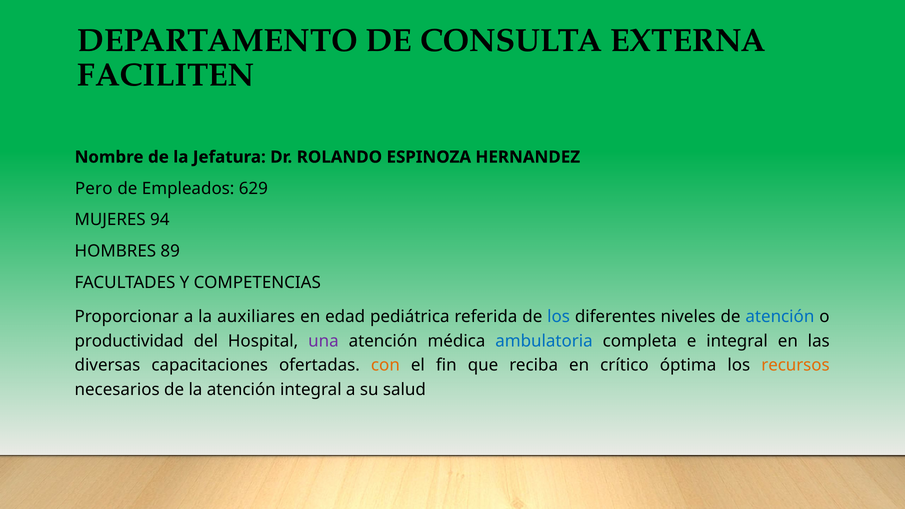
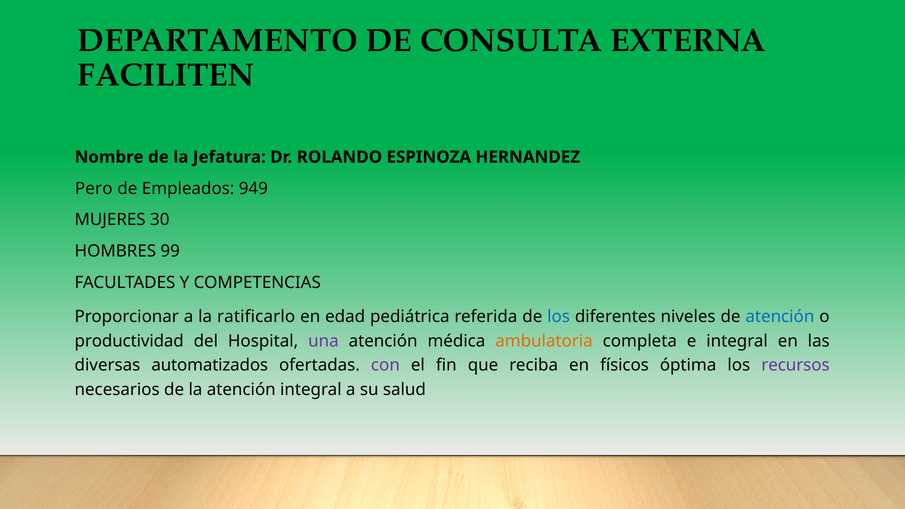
629: 629 -> 949
94: 94 -> 30
89: 89 -> 99
auxiliares: auxiliares -> ratificarlo
ambulatoria colour: blue -> orange
capacitaciones: capacitaciones -> automatizados
con colour: orange -> purple
crítico: crítico -> físicos
recursos colour: orange -> purple
